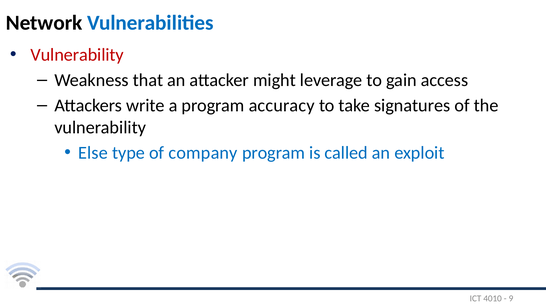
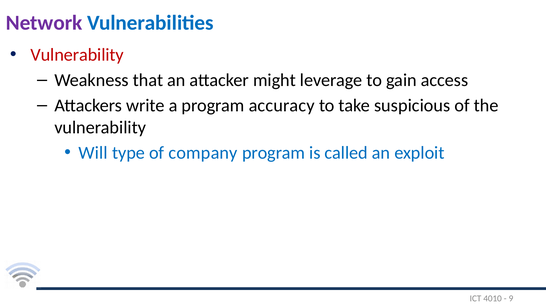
Network colour: black -> purple
signatures: signatures -> suspicious
Else: Else -> Will
